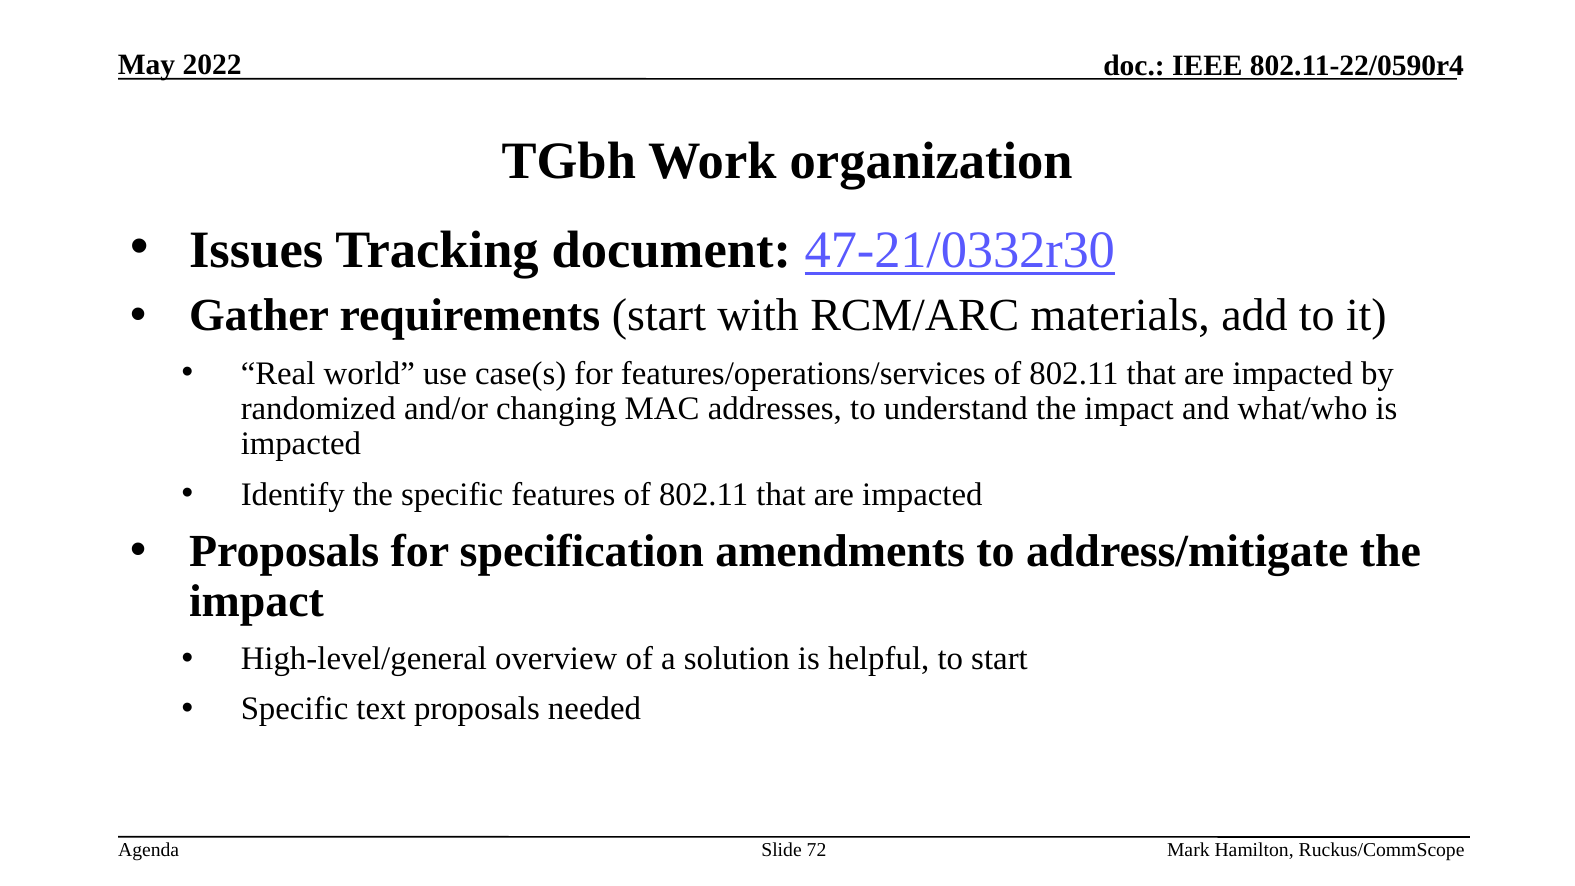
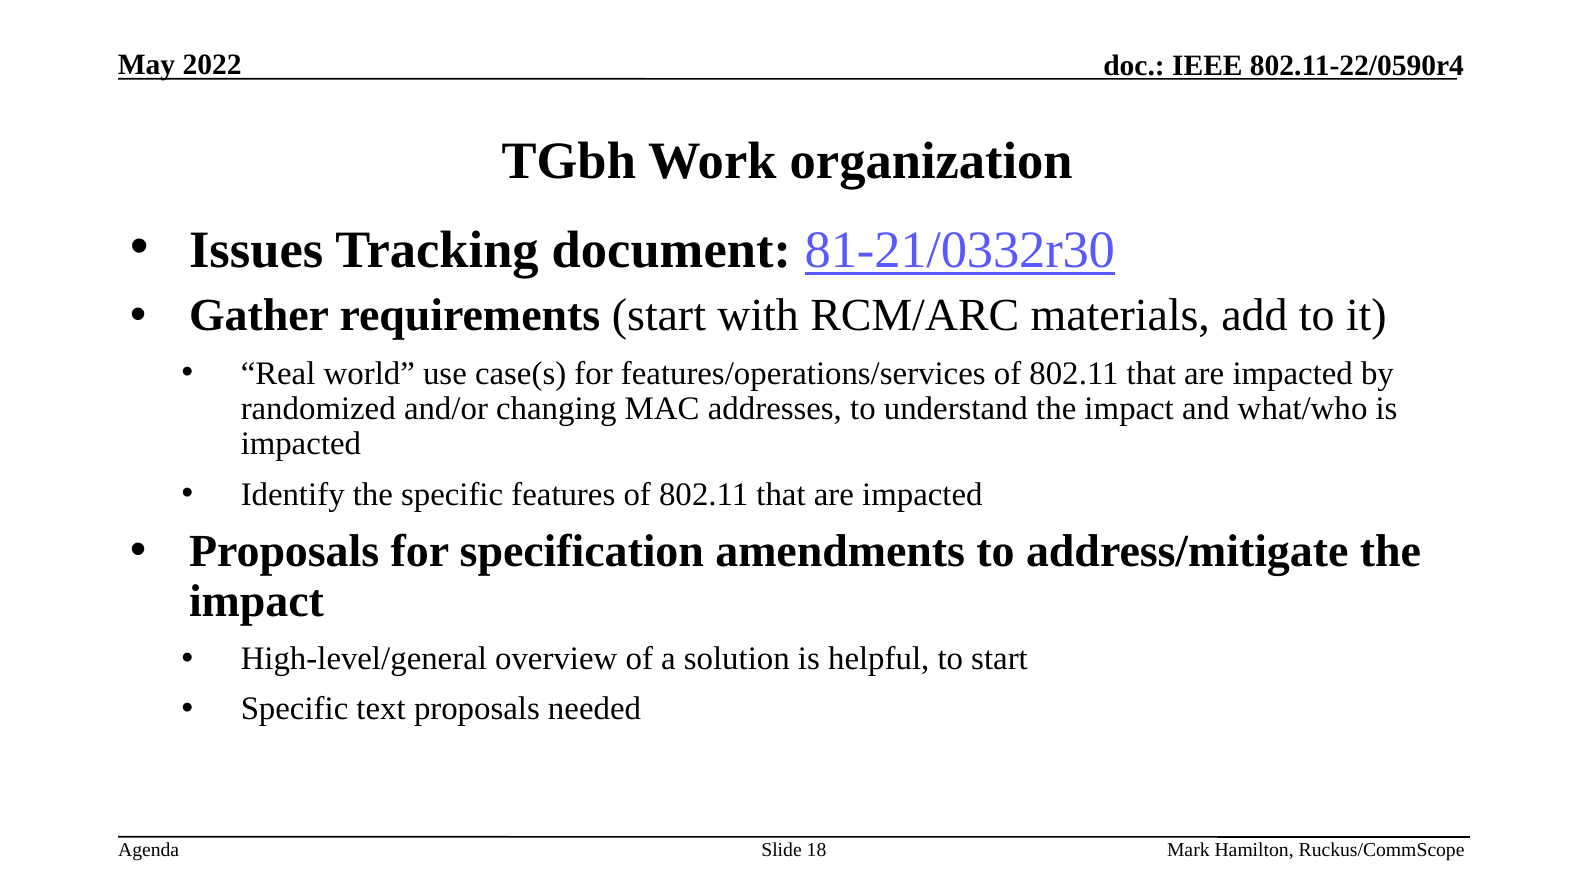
47-21/0332r30: 47-21/0332r30 -> 81-21/0332r30
72: 72 -> 18
